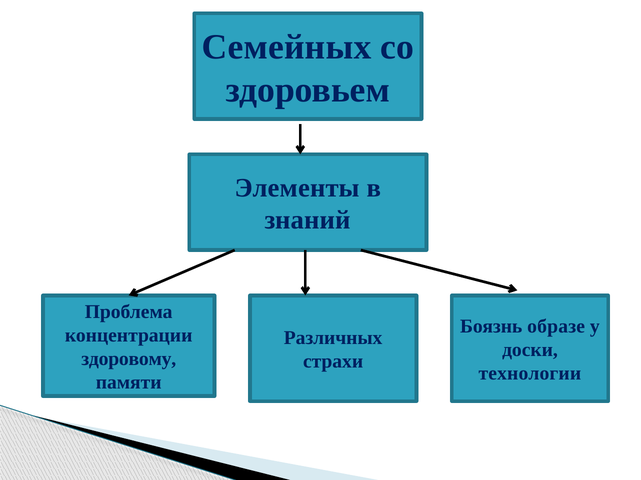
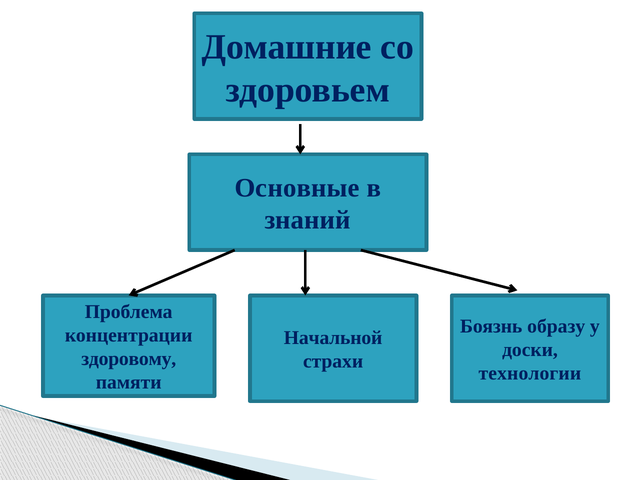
Семейных: Семейных -> Домашние
Элементы: Элементы -> Основные
образе: образе -> образу
Различных: Различных -> Начальной
